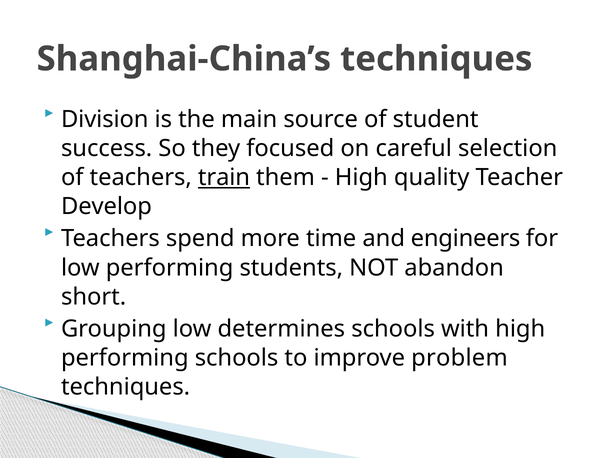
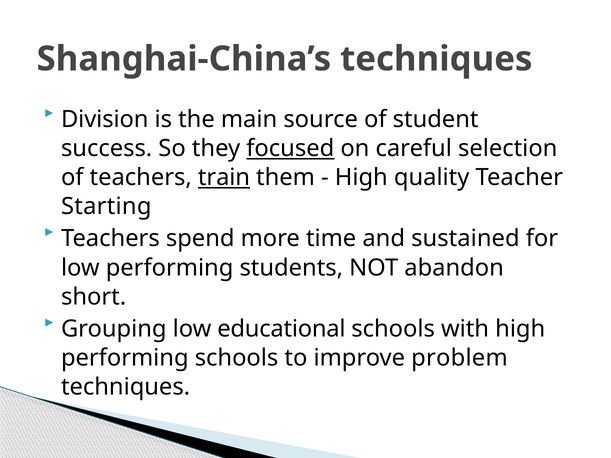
focused underline: none -> present
Develop: Develop -> Starting
engineers: engineers -> sustained
determines: determines -> educational
